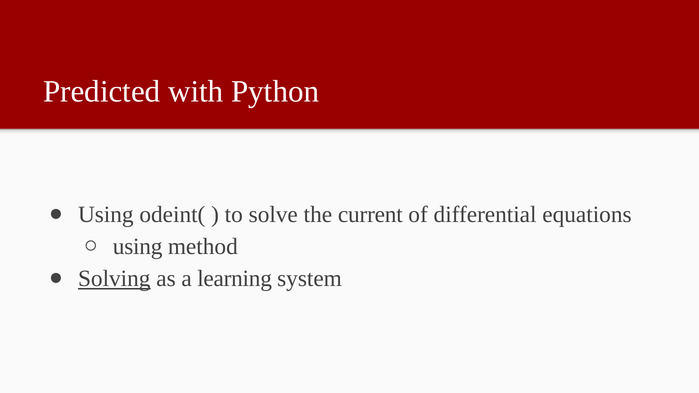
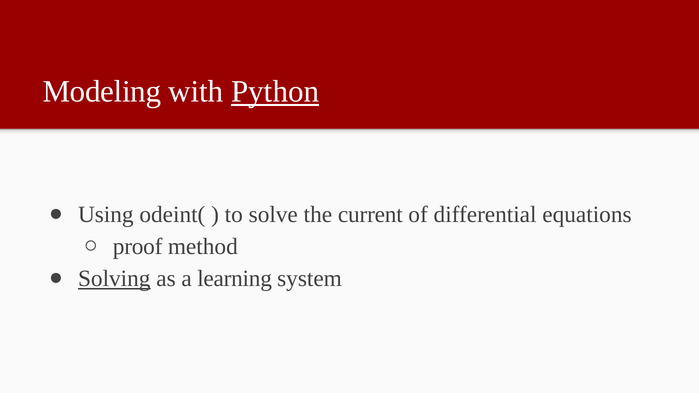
Predicted: Predicted -> Modeling
Python underline: none -> present
using at (138, 247): using -> proof
